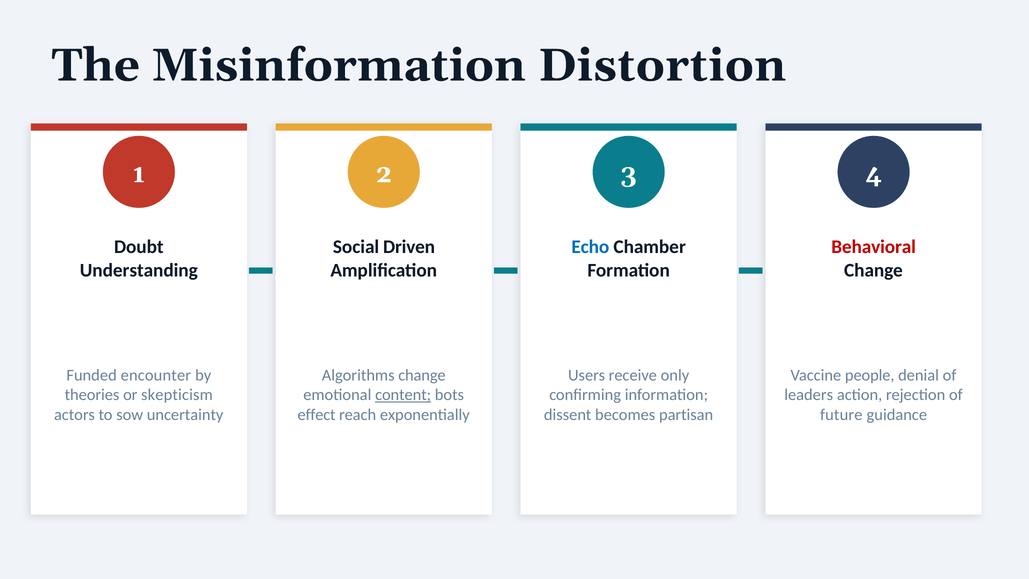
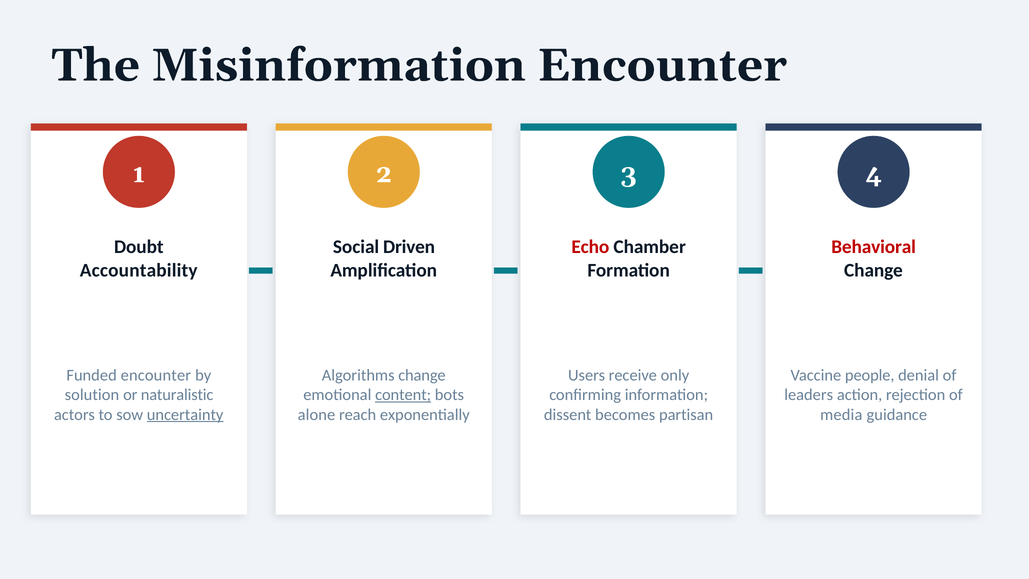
Misinformation Distortion: Distortion -> Encounter
Echo colour: blue -> red
Understanding: Understanding -> Accountability
theories: theories -> solution
skepticism: skepticism -> naturalistic
uncertainty underline: none -> present
effect: effect -> alone
future: future -> media
